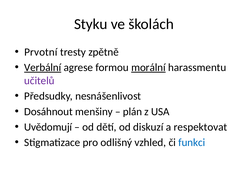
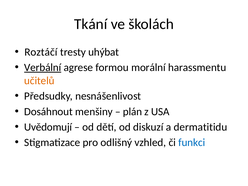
Styku: Styku -> Tkání
Prvotní: Prvotní -> Roztáčí
zpětně: zpětně -> uhýbat
morální underline: present -> none
učitelů colour: purple -> orange
respektovat: respektovat -> dermatitidu
